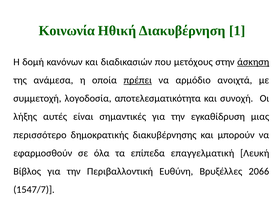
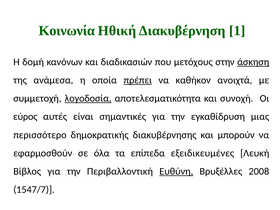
αρμόδιο: αρμόδιο -> καθήκον
λογοδοσία underline: none -> present
λήξης: λήξης -> εύρος
επαγγελματική: επαγγελματική -> εξειδικευμένες
Ευθύνη underline: none -> present
2066: 2066 -> 2008
